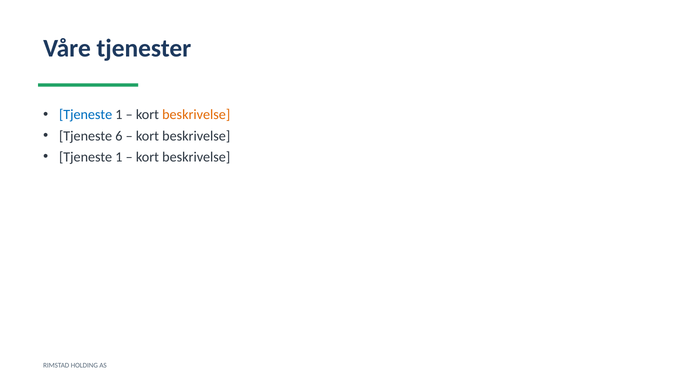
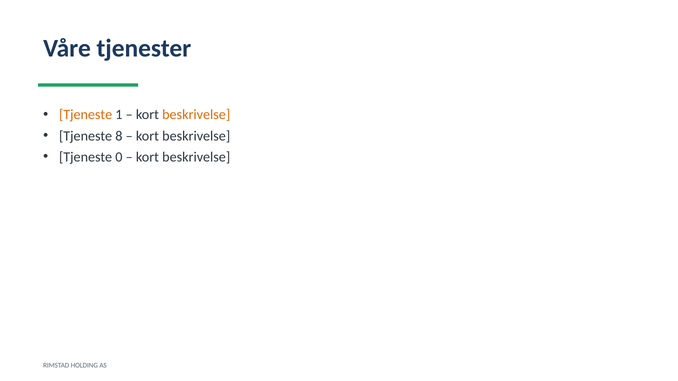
Tjeneste at (86, 115) colour: blue -> orange
6: 6 -> 8
1 at (119, 157): 1 -> 0
